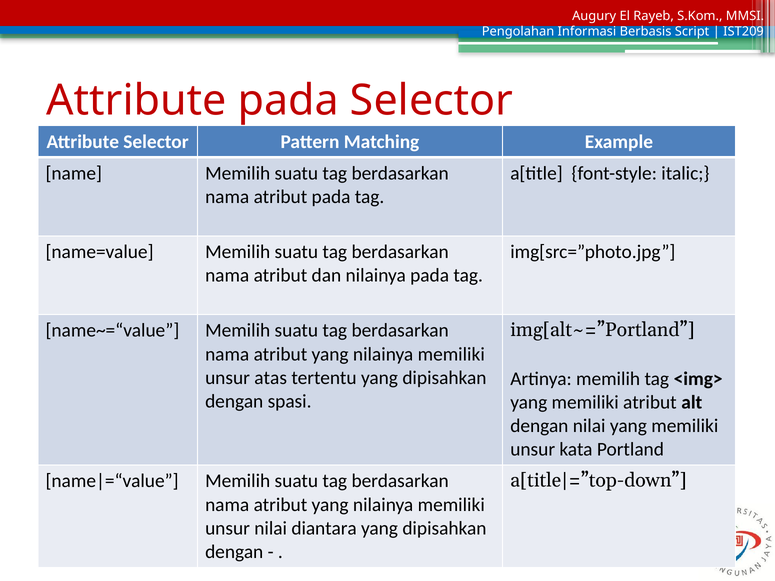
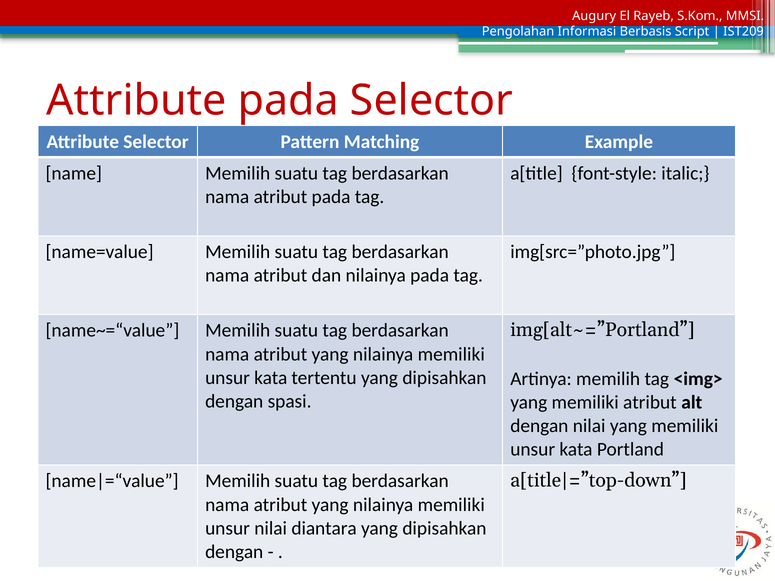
atas at (271, 378): atas -> kata
